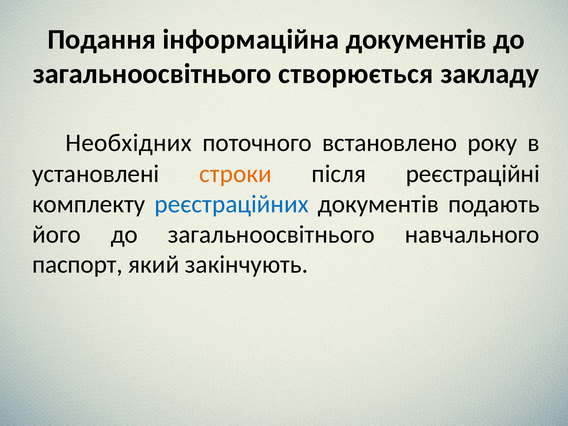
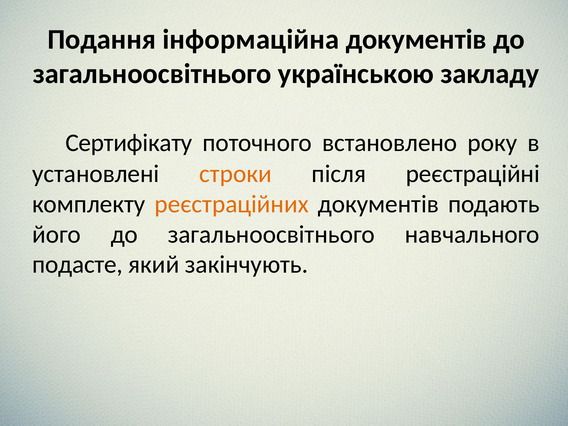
створюється: створюється -> українською
Необхідних: Необхідних -> Сертифікату
реєстраційних colour: blue -> orange
паспорт: паспорт -> подасте
